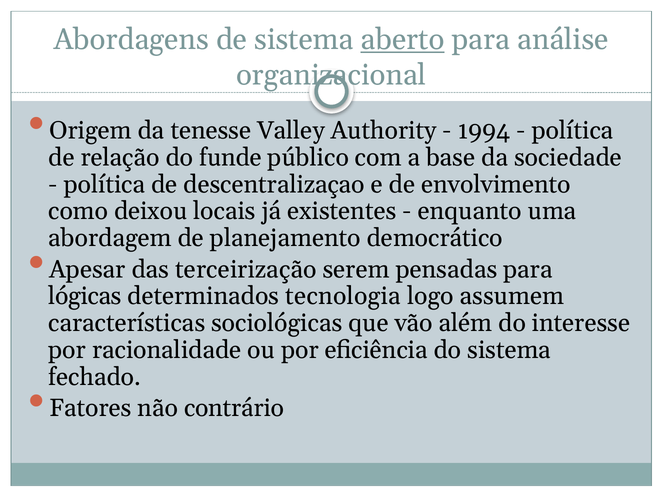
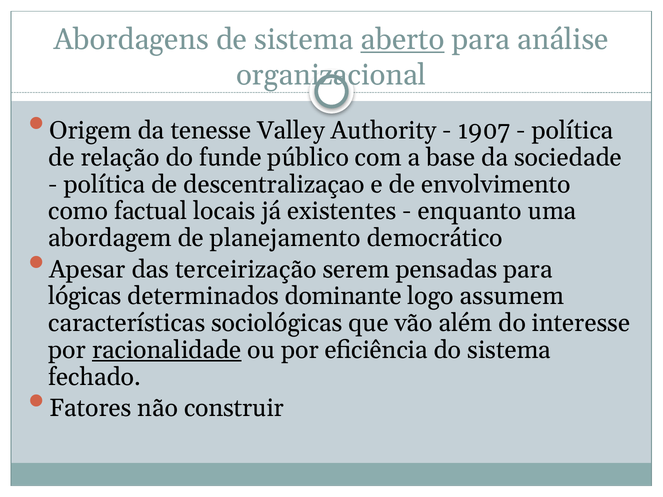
1994: 1994 -> 1907
deixou: deixou -> factual
tecnologia: tecnologia -> dominante
racionalidade underline: none -> present
contrário: contrário -> construir
